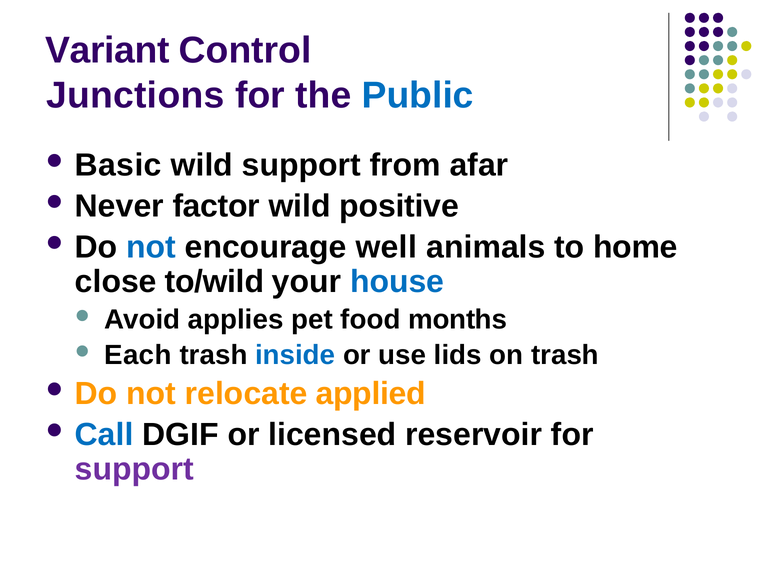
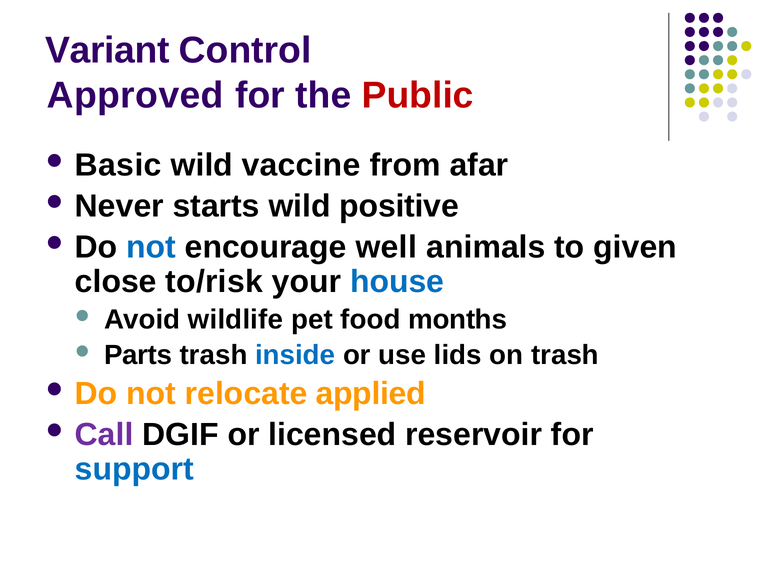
Junctions: Junctions -> Approved
Public colour: blue -> red
wild support: support -> vaccine
factor: factor -> starts
home: home -> given
to/wild: to/wild -> to/risk
applies: applies -> wildlife
Each: Each -> Parts
Call colour: blue -> purple
support at (134, 469) colour: purple -> blue
